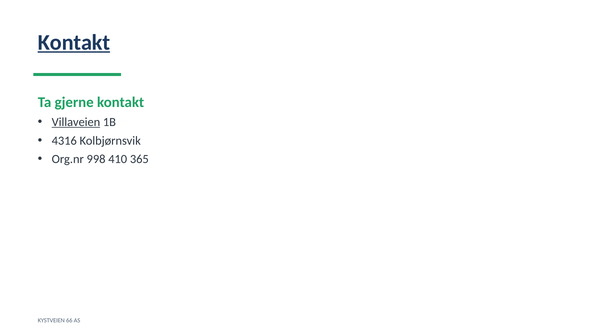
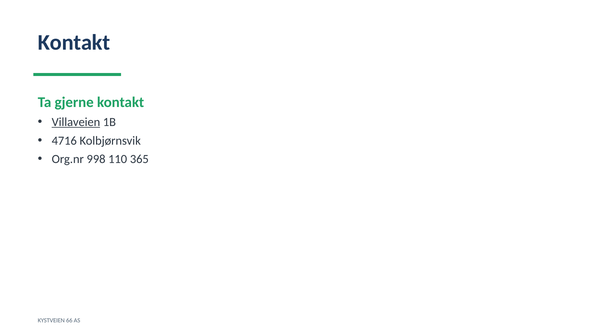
Kontakt at (74, 42) underline: present -> none
4316: 4316 -> 4716
410: 410 -> 110
